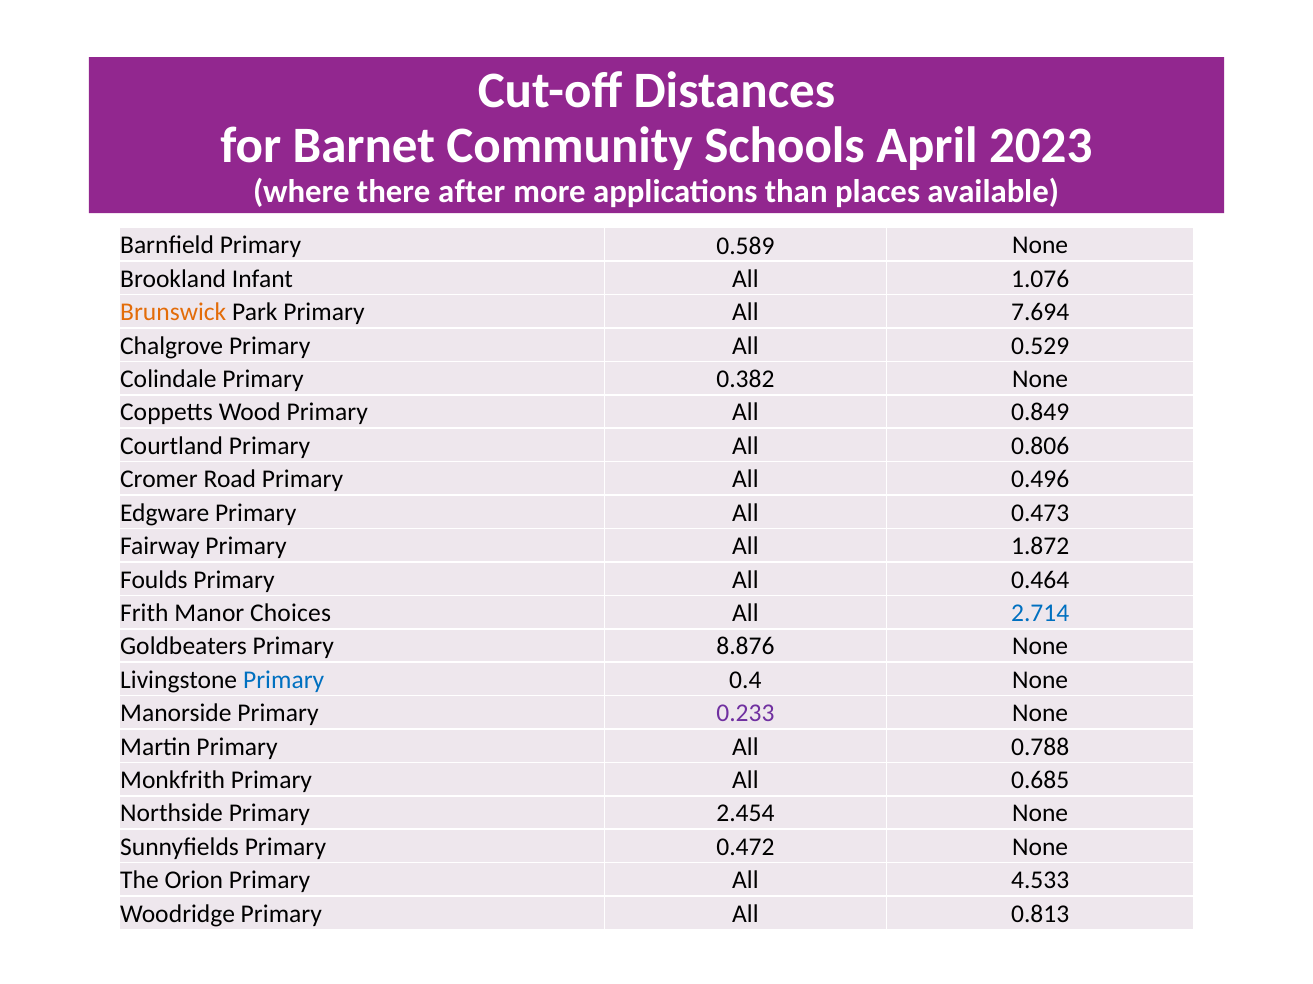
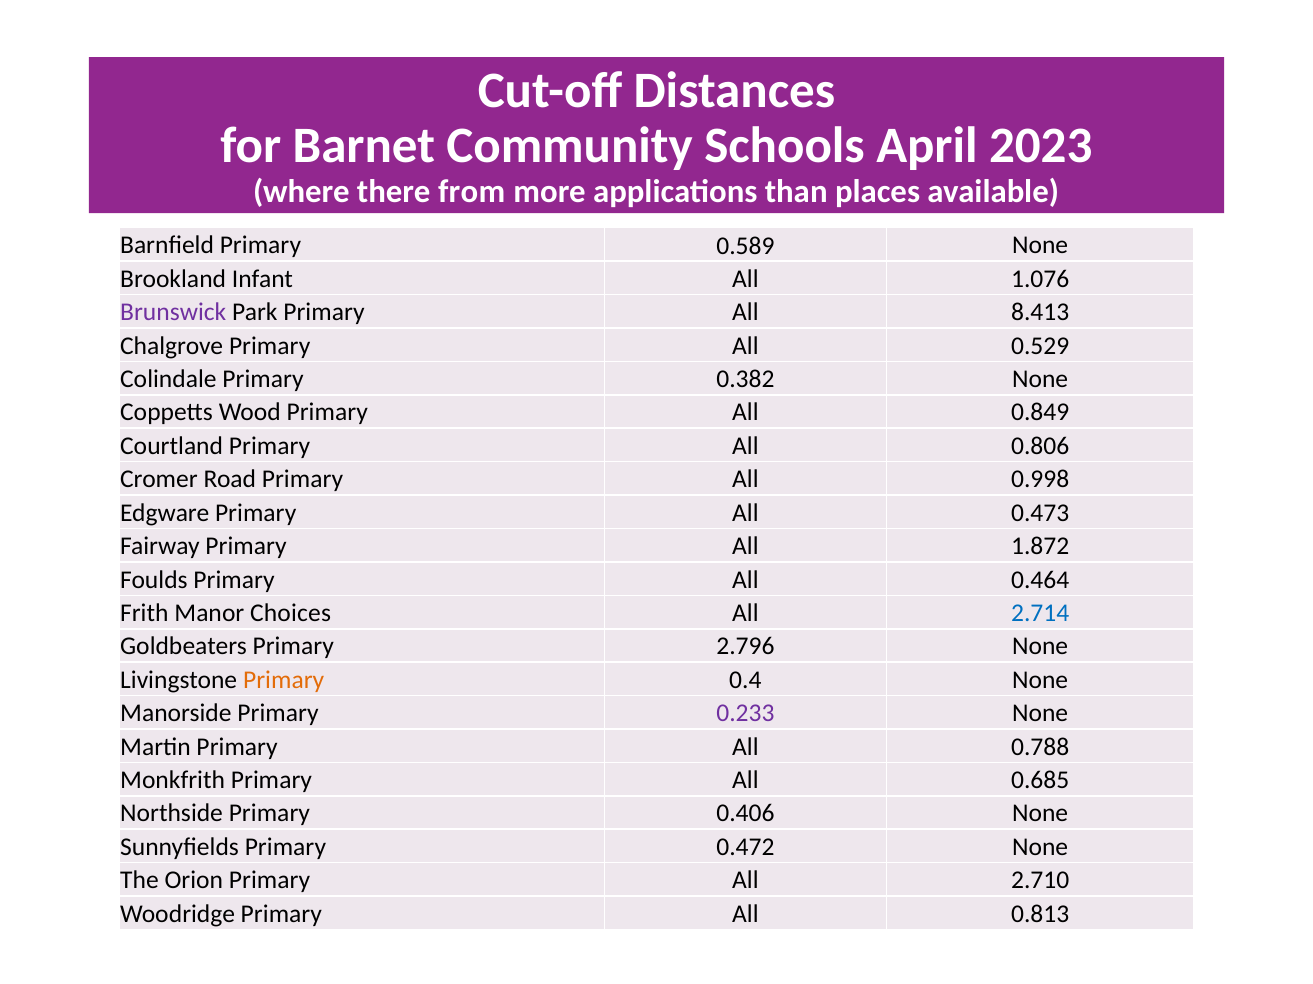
after: after -> from
Brunswick colour: orange -> purple
7.694: 7.694 -> 8.413
0.496: 0.496 -> 0.998
8.876: 8.876 -> 2.796
Primary at (284, 680) colour: blue -> orange
2.454: 2.454 -> 0.406
4.533: 4.533 -> 2.710
